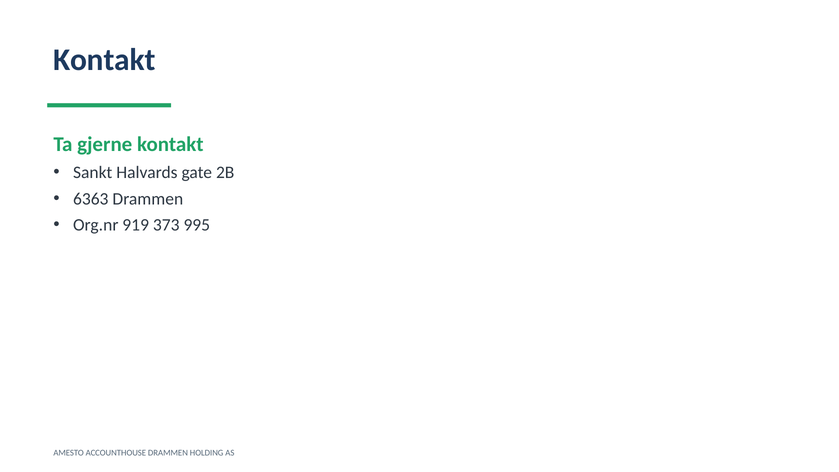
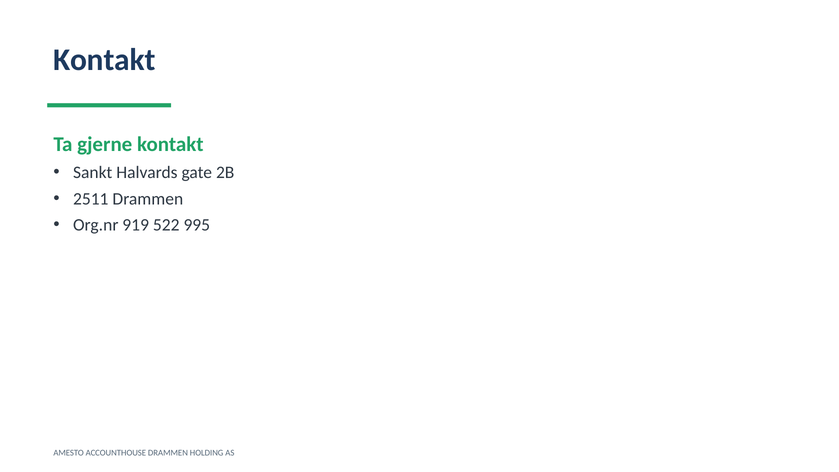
6363: 6363 -> 2511
373: 373 -> 522
